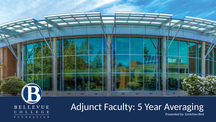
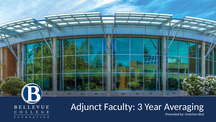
5: 5 -> 3
